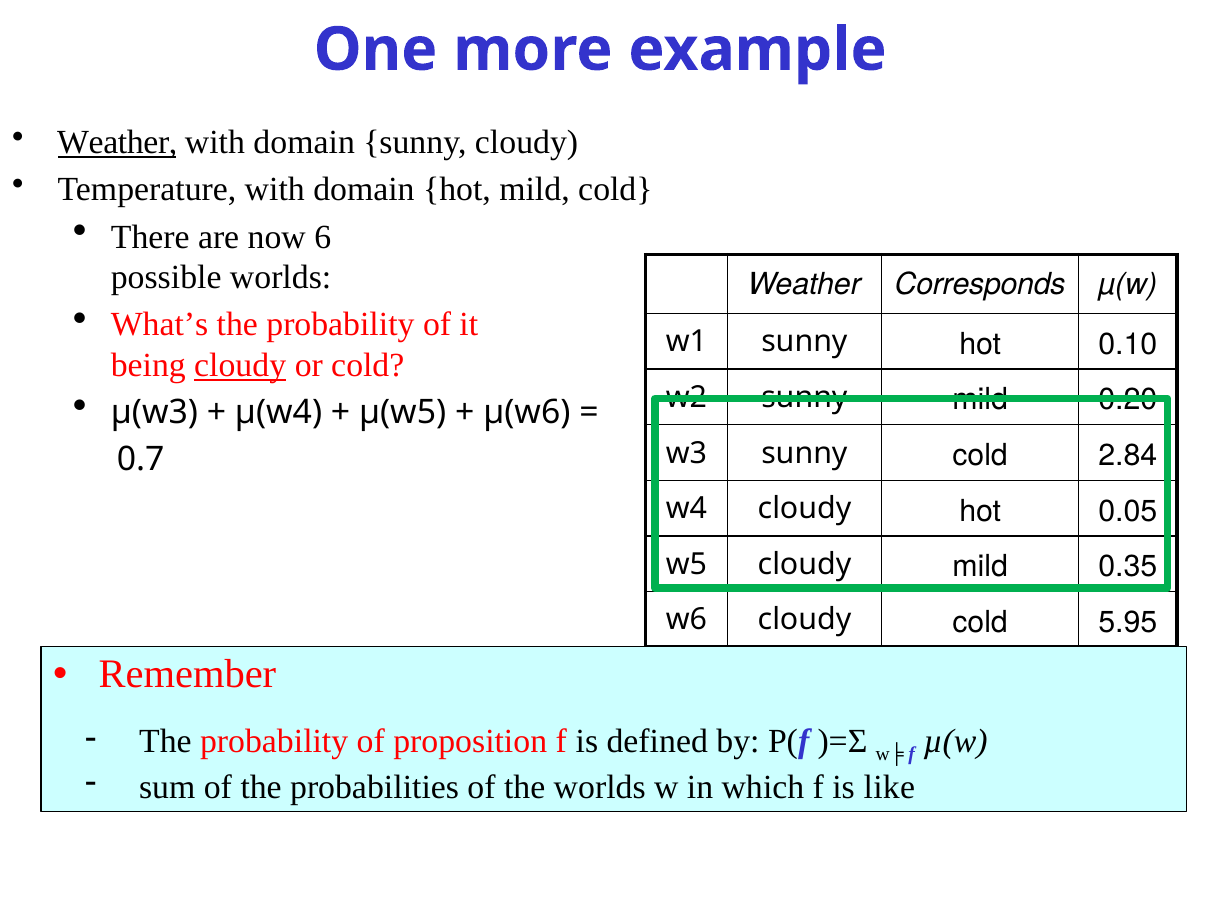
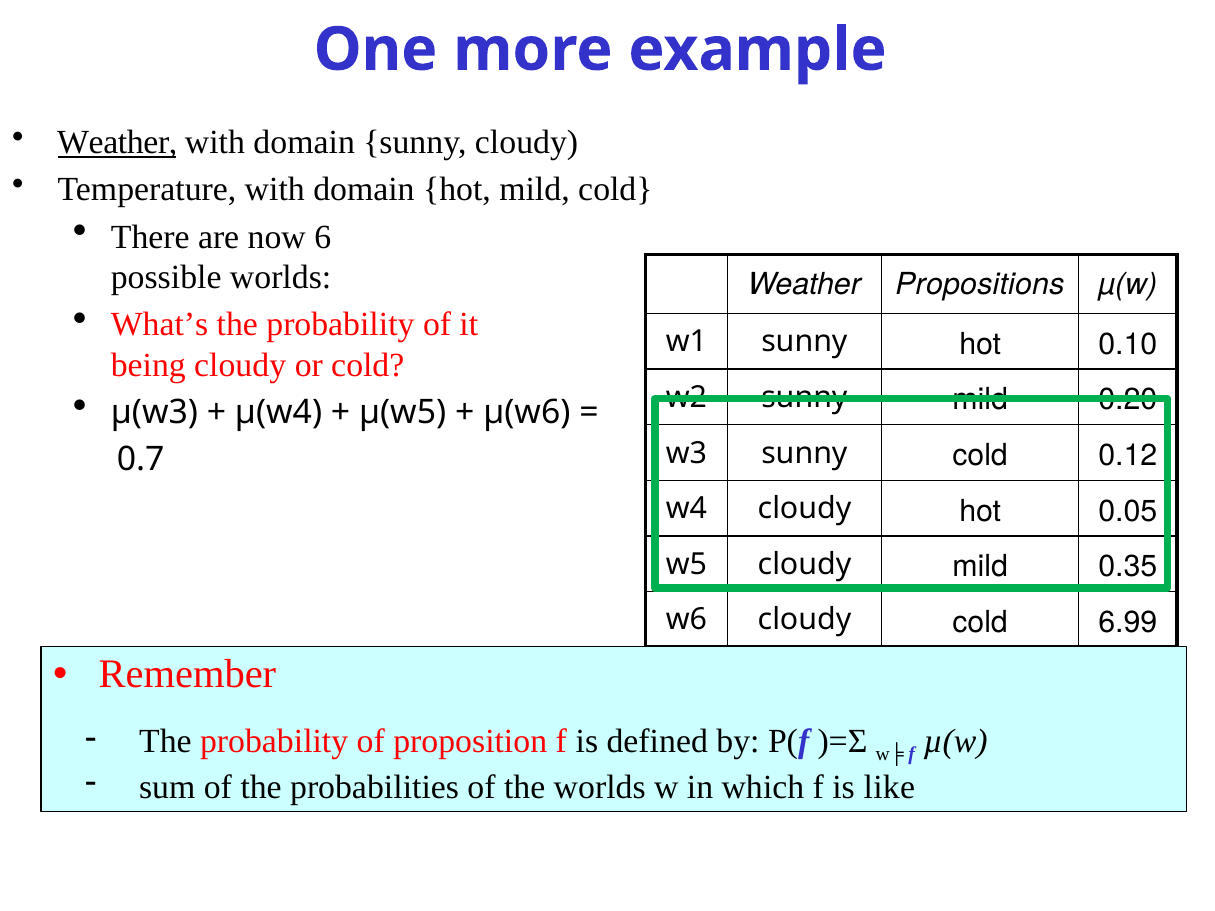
Corresponds: Corresponds -> Propositions
cloudy at (240, 365) underline: present -> none
2.84: 2.84 -> 0.12
5.95: 5.95 -> 6.99
